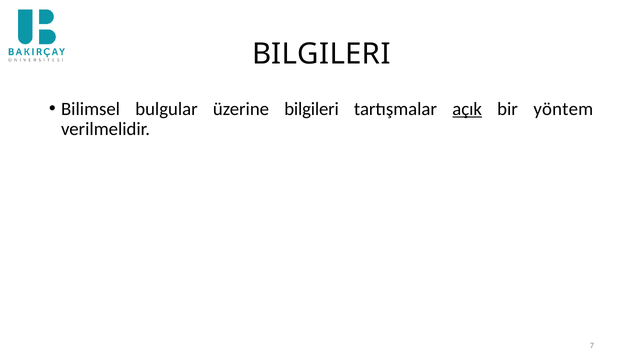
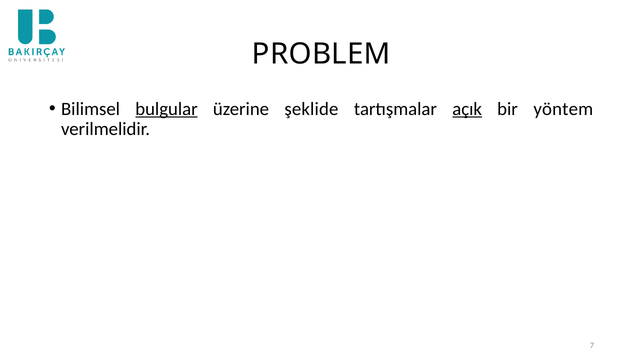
BILGILERI at (321, 54): BILGILERI -> PROBLEM
bulgular underline: none -> present
üzerine bilgileri: bilgileri -> şeklide
